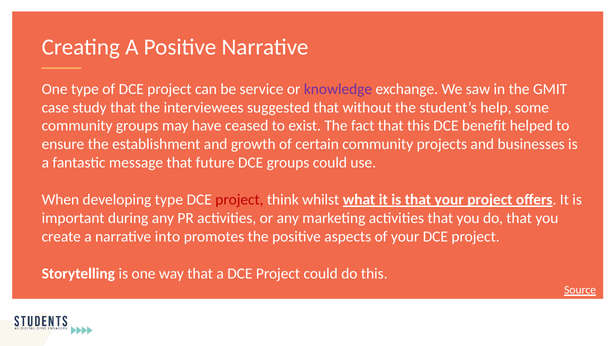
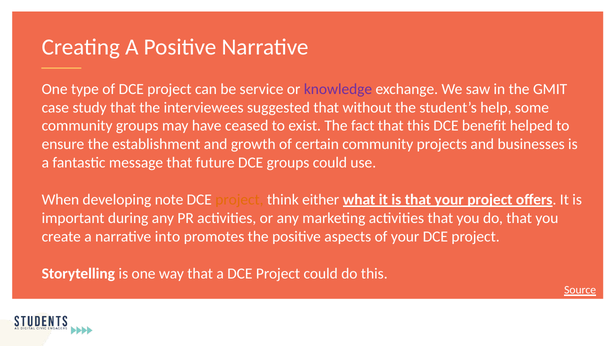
developing type: type -> note
project at (239, 200) colour: red -> orange
whilst: whilst -> either
